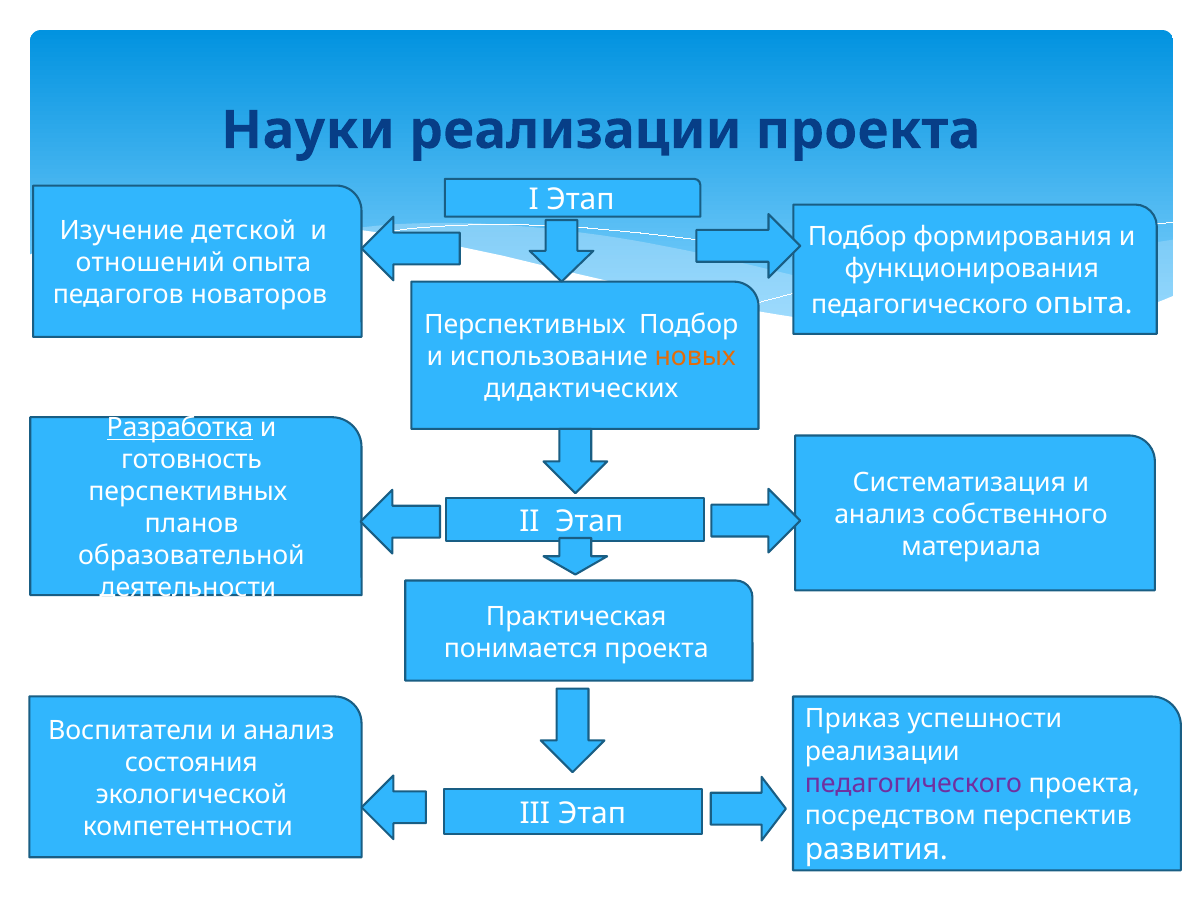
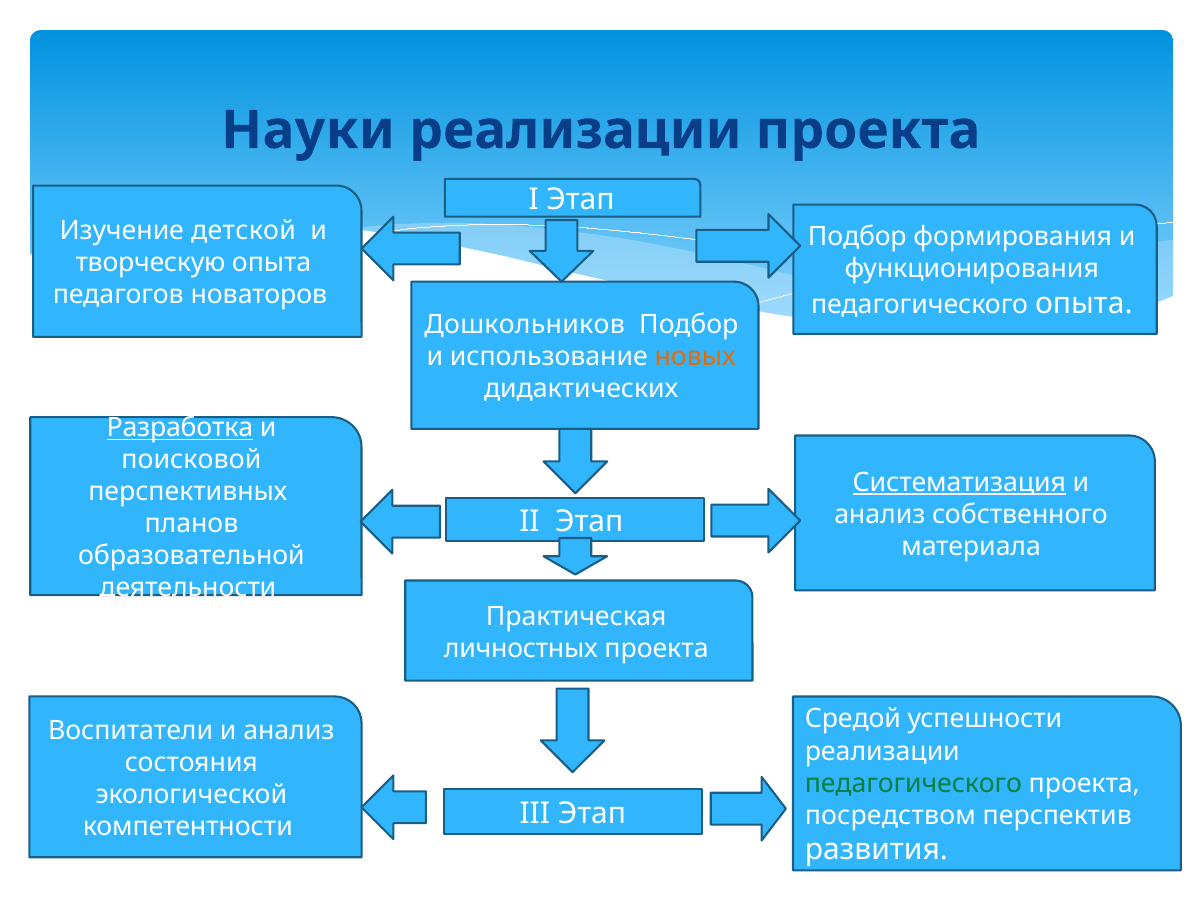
отношений: отношений -> творческую
Перспективных at (525, 325): Перспективных -> Дошкольников
готовность: готовность -> поисковой
Систематизация underline: none -> present
понимается: понимается -> личностных
Приказ: Приказ -> Средой
педагогического at (913, 784) colour: purple -> green
